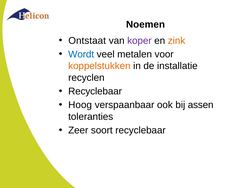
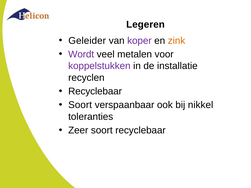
Noemen: Noemen -> Legeren
Ontstaat: Ontstaat -> Geleider
Wordt colour: blue -> purple
koppelstukken colour: orange -> purple
Hoog at (80, 105): Hoog -> Soort
assen: assen -> nikkel
